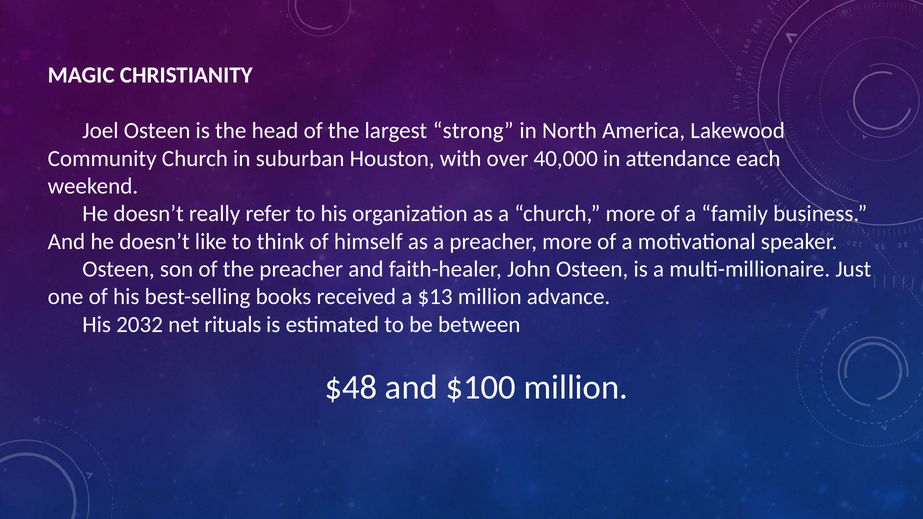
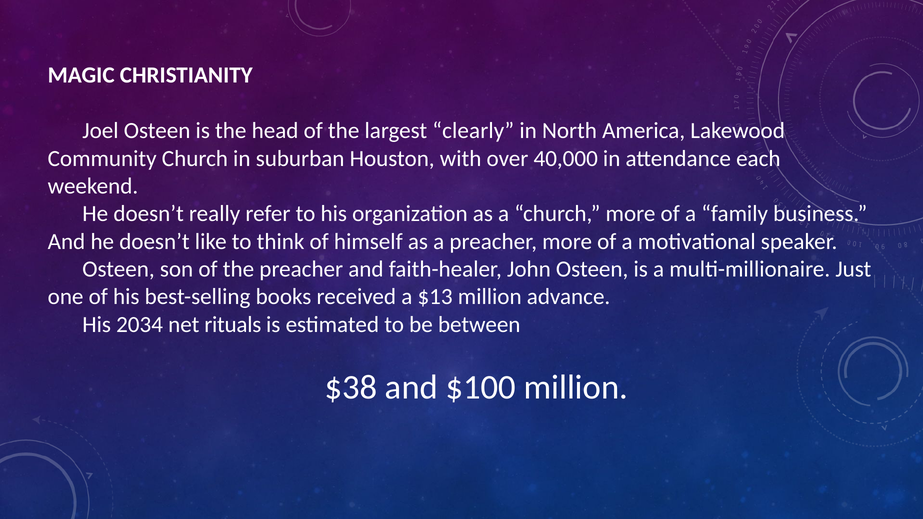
strong: strong -> clearly
2032: 2032 -> 2034
$48: $48 -> $38
